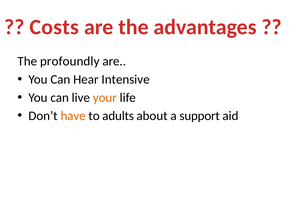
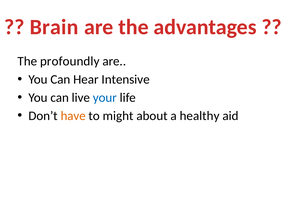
Costs: Costs -> Brain
your colour: orange -> blue
adults: adults -> might
support: support -> healthy
